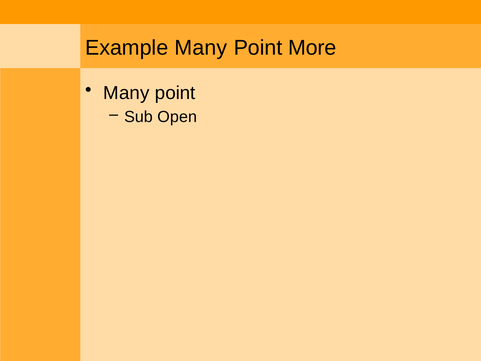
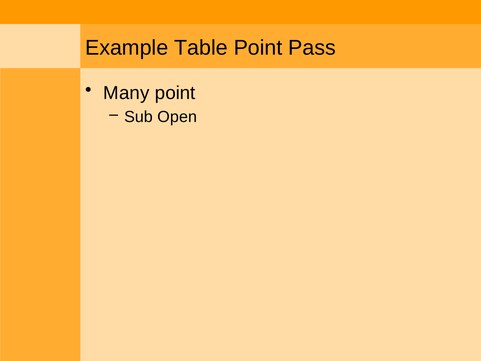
Example Many: Many -> Table
More: More -> Pass
